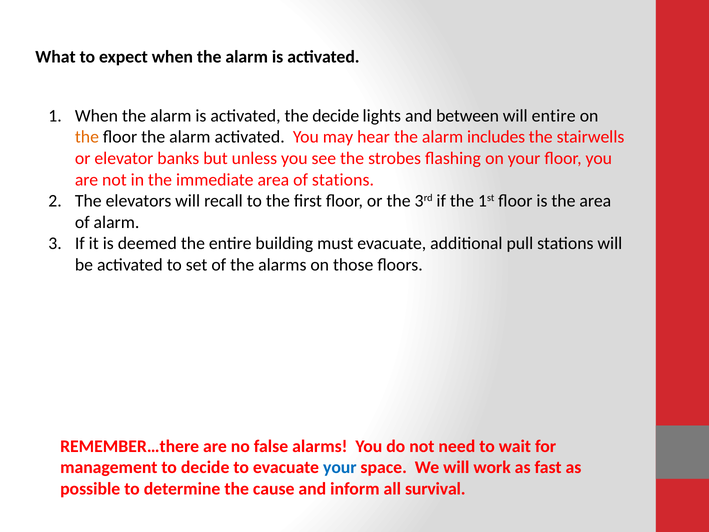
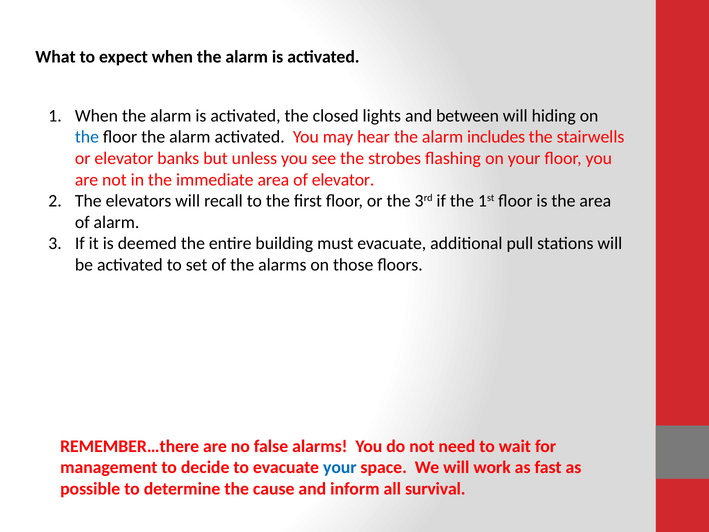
the decide: decide -> closed
will entire: entire -> hiding
the at (87, 137) colour: orange -> blue
of stations: stations -> elevator
